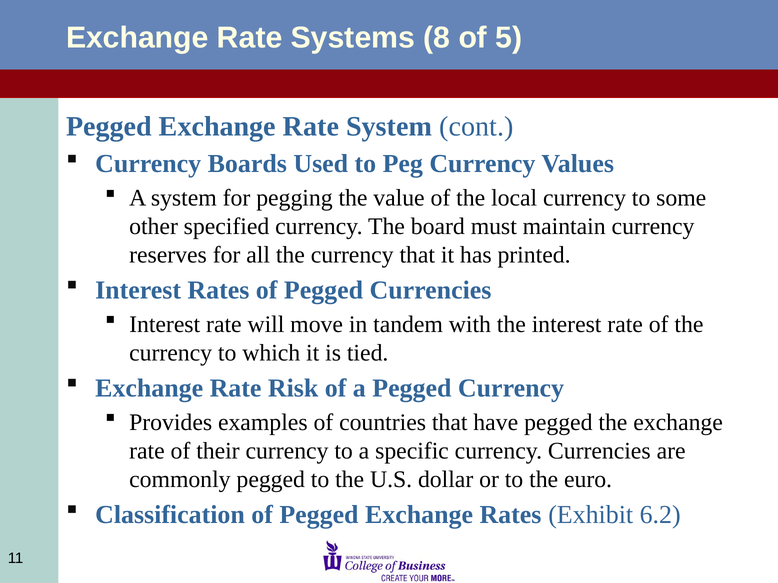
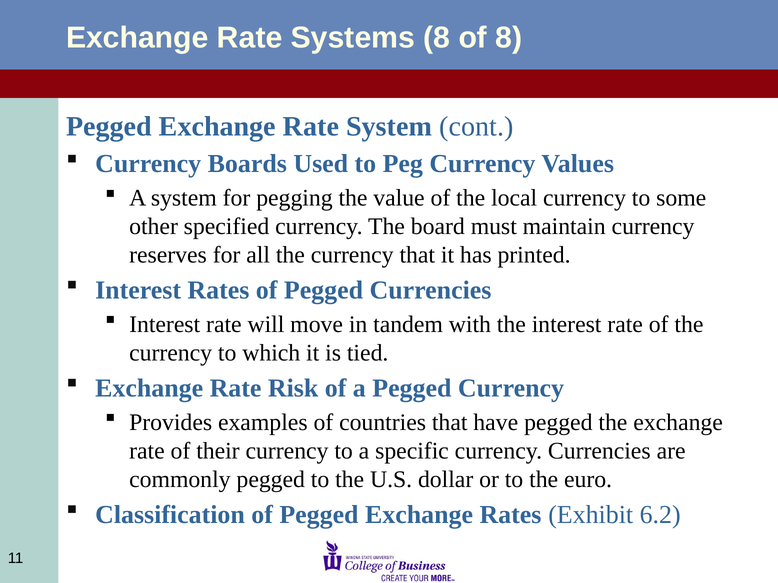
of 5: 5 -> 8
